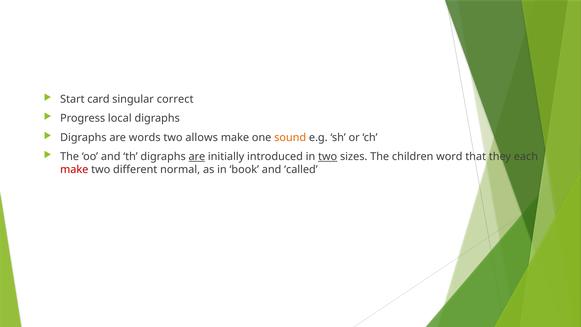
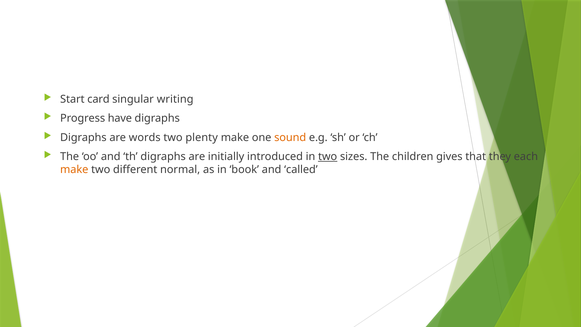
correct: correct -> writing
local: local -> have
allows: allows -> plenty
are at (197, 157) underline: present -> none
word: word -> gives
make at (74, 170) colour: red -> orange
